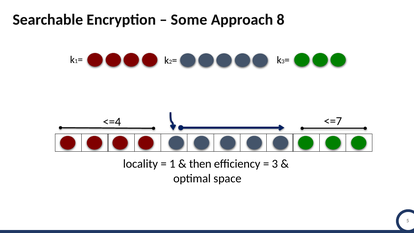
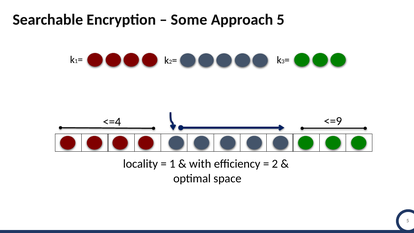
Approach 8: 8 -> 5
<=7: <=7 -> <=9
then: then -> with
3 at (275, 164): 3 -> 2
